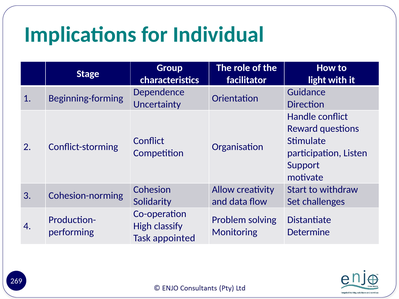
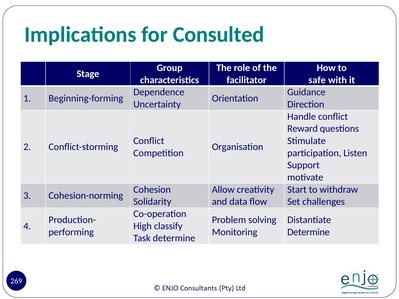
Individual: Individual -> Consulted
light: light -> safe
Task appointed: appointed -> determine
